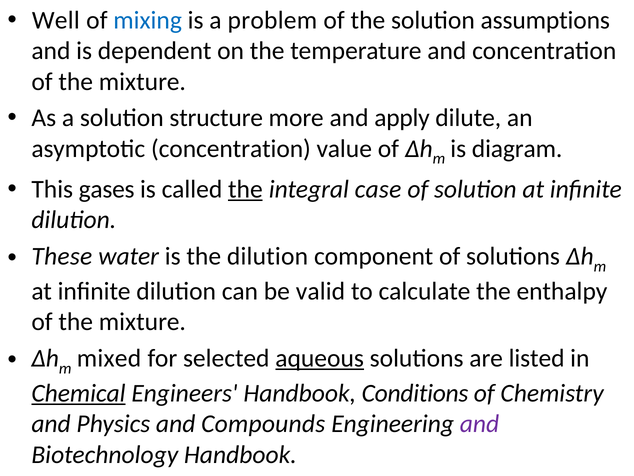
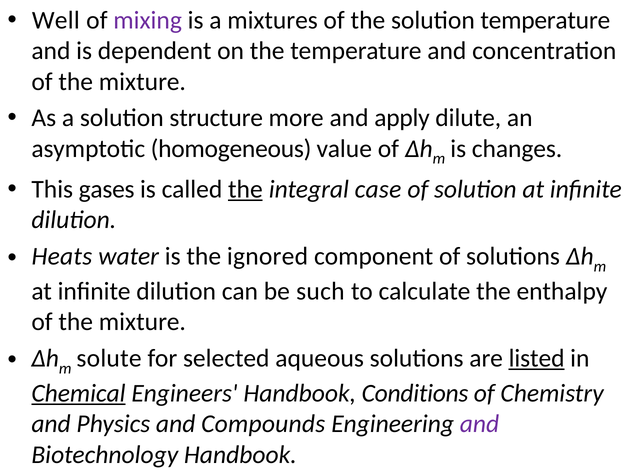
mixing colour: blue -> purple
problem: problem -> mixtures
solution assumptions: assumptions -> temperature
asymptotic concentration: concentration -> homogeneous
diagram: diagram -> changes
These: These -> Heats
the dilution: dilution -> ignored
valid: valid -> such
mixed: mixed -> solute
aqueous underline: present -> none
listed underline: none -> present
